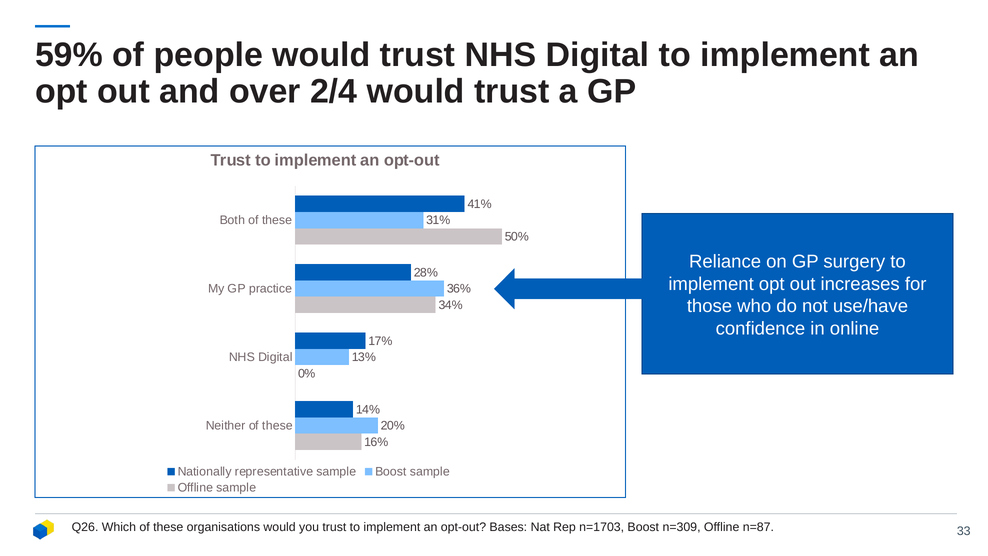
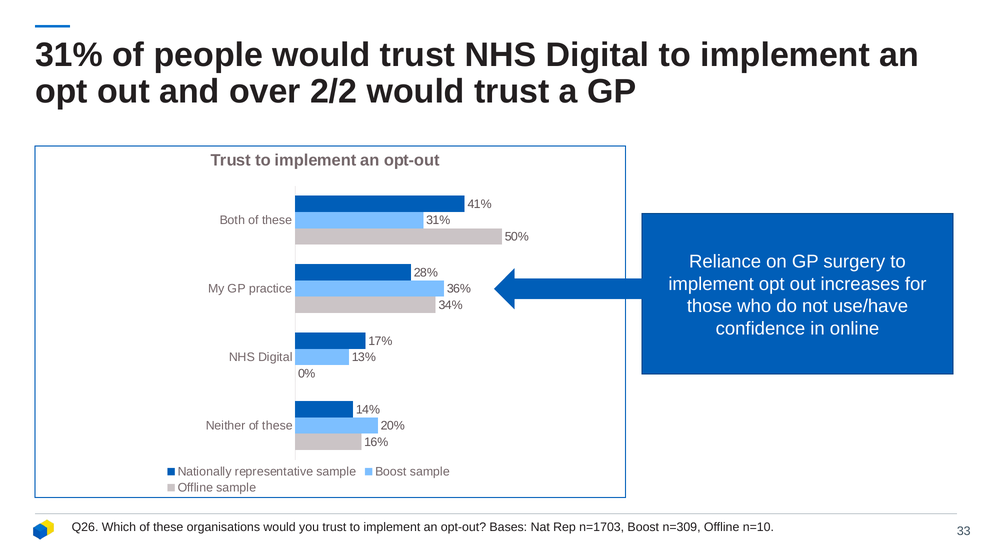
59% at (69, 55): 59% -> 31%
2/4: 2/4 -> 2/2
n=87: n=87 -> n=10
